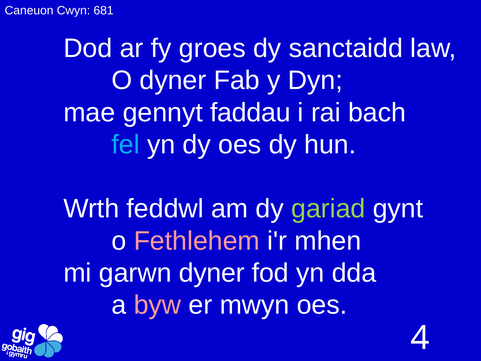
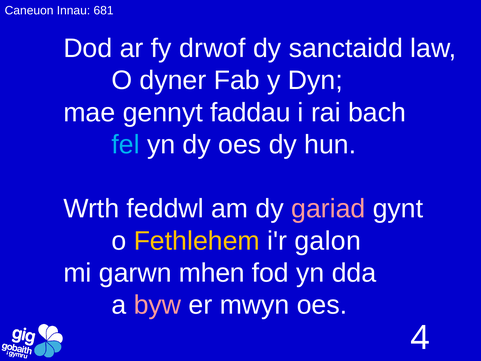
Cwyn: Cwyn -> Innau
groes: groes -> drwof
gariad colour: light green -> pink
Fethlehem colour: pink -> yellow
mhen: mhen -> galon
garwn dyner: dyner -> mhen
